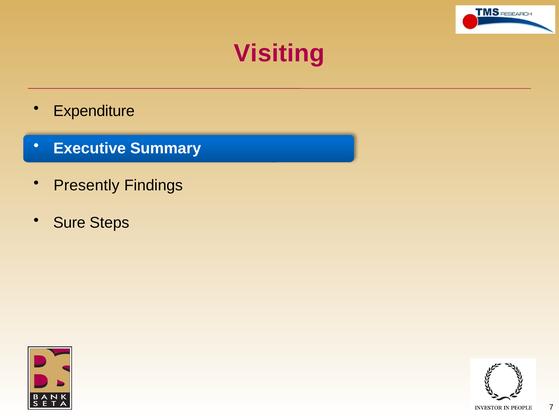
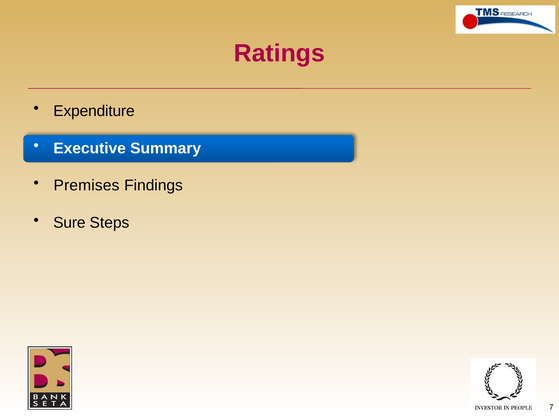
Visiting: Visiting -> Ratings
Presently: Presently -> Premises
